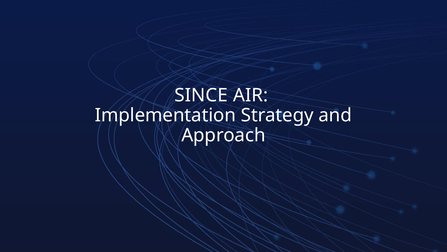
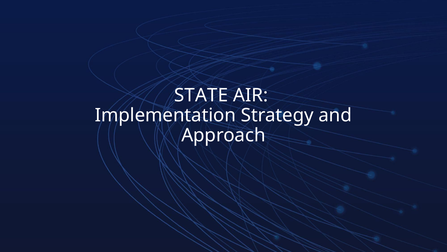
SINCE: SINCE -> STATE
